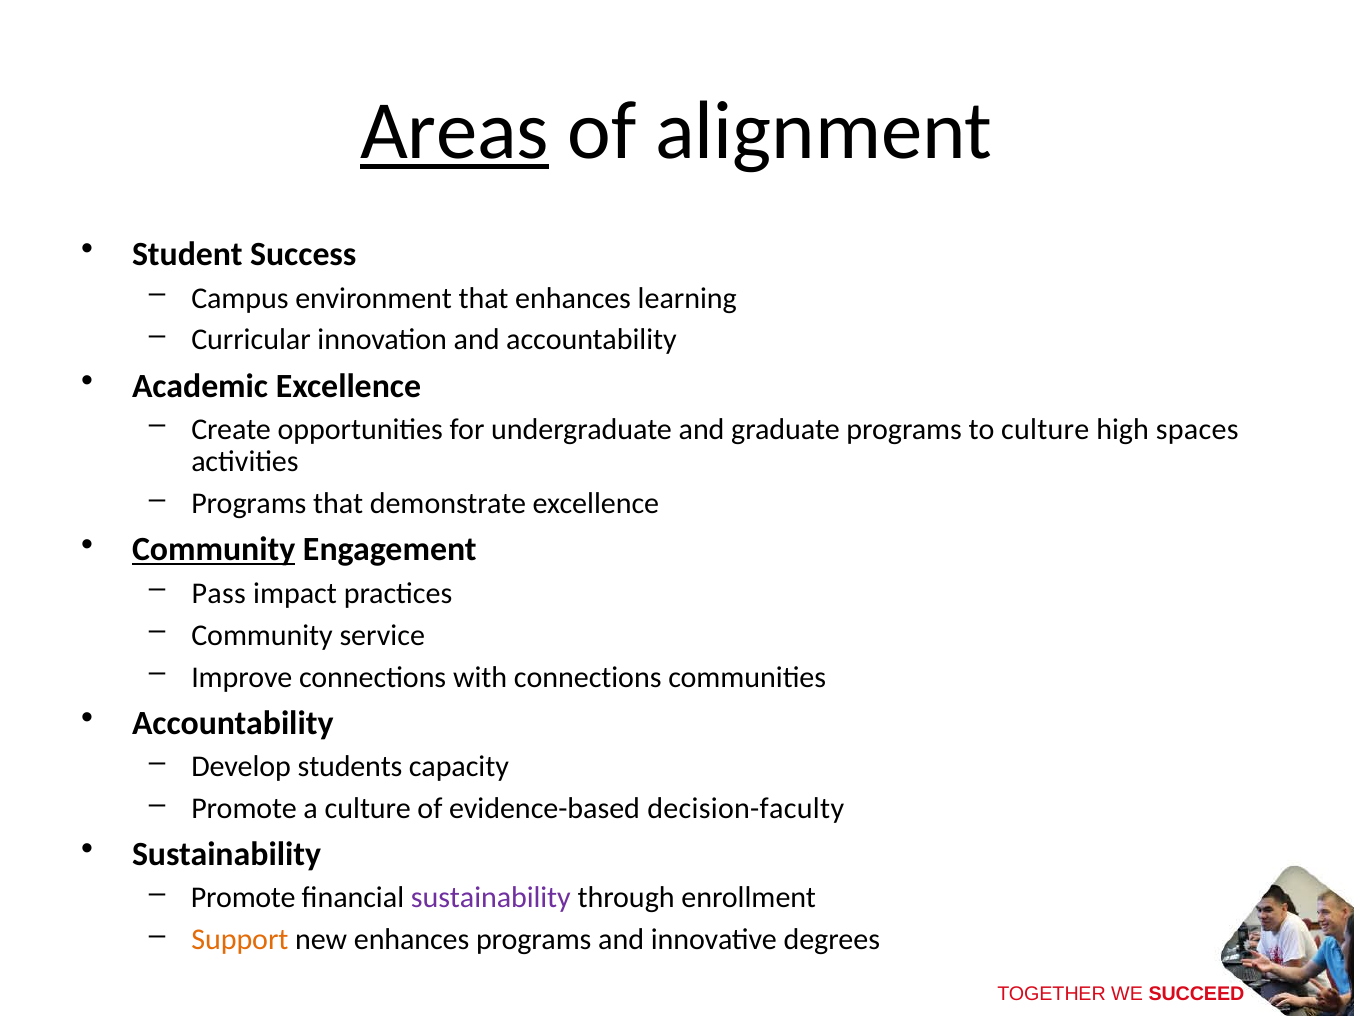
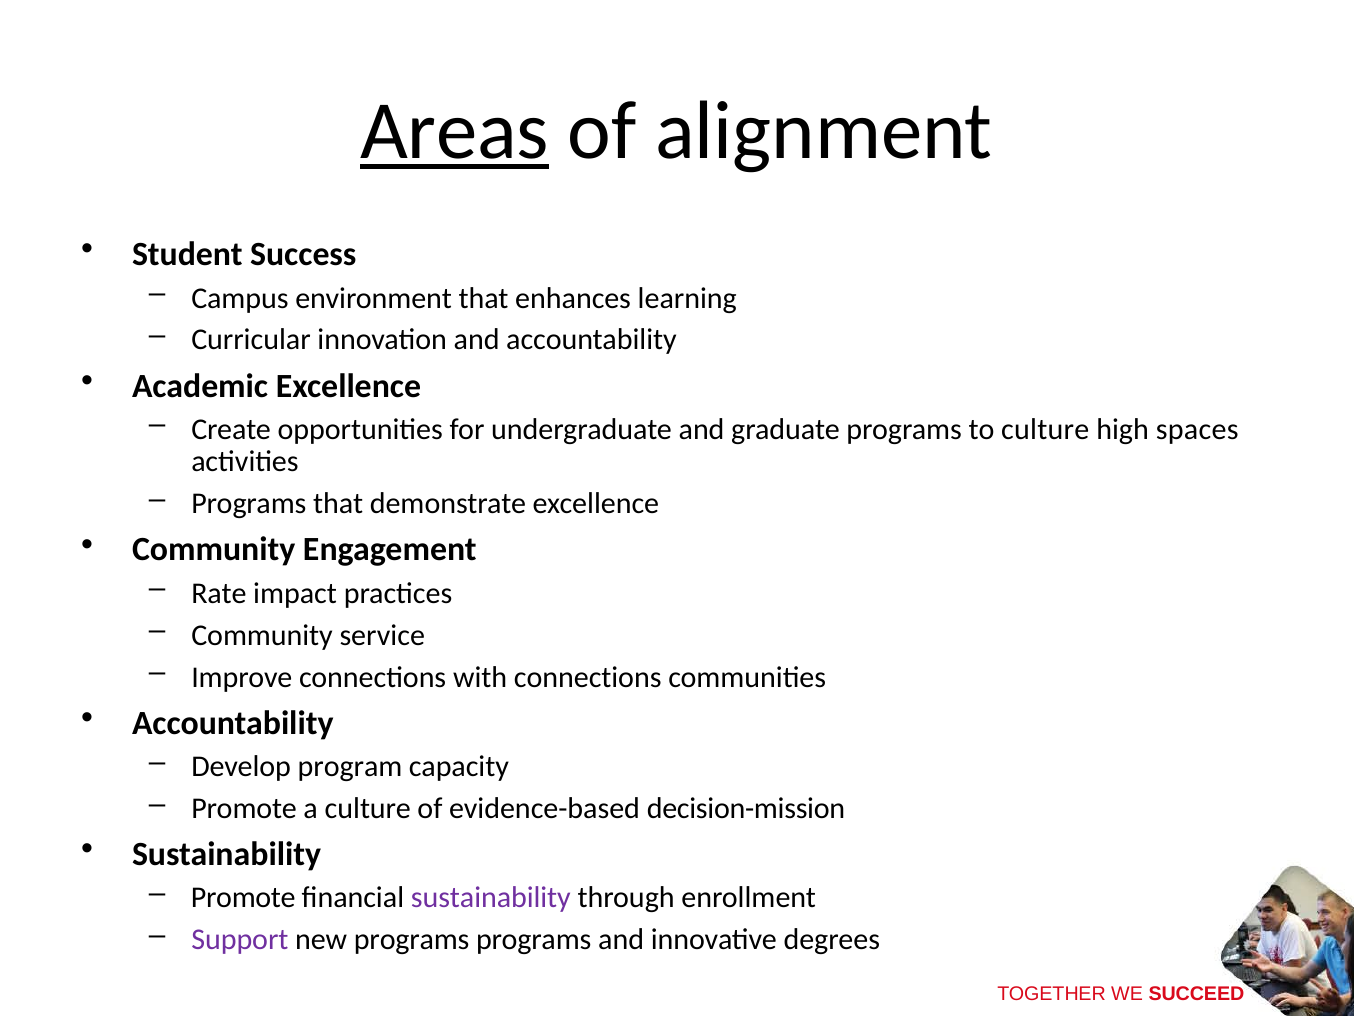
Community at (214, 549) underline: present -> none
Pass: Pass -> Rate
students: students -> program
decision-faculty: decision-faculty -> decision-mission
Support colour: orange -> purple
new enhances: enhances -> programs
